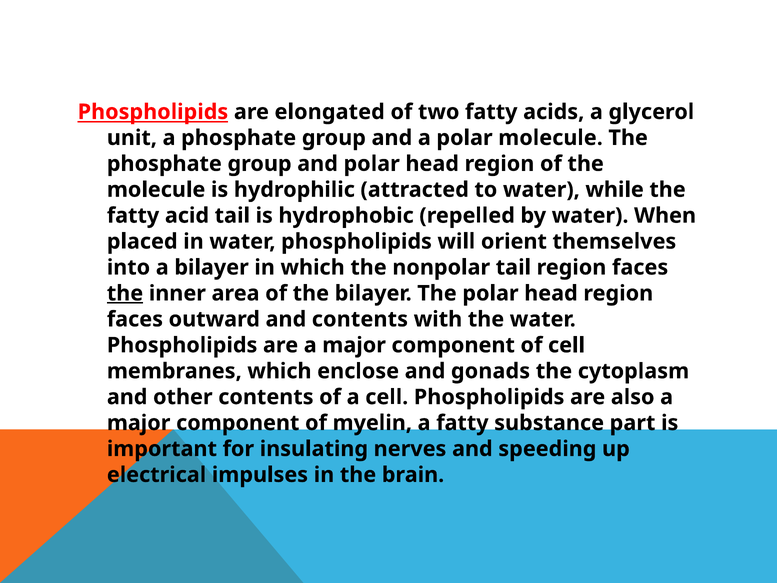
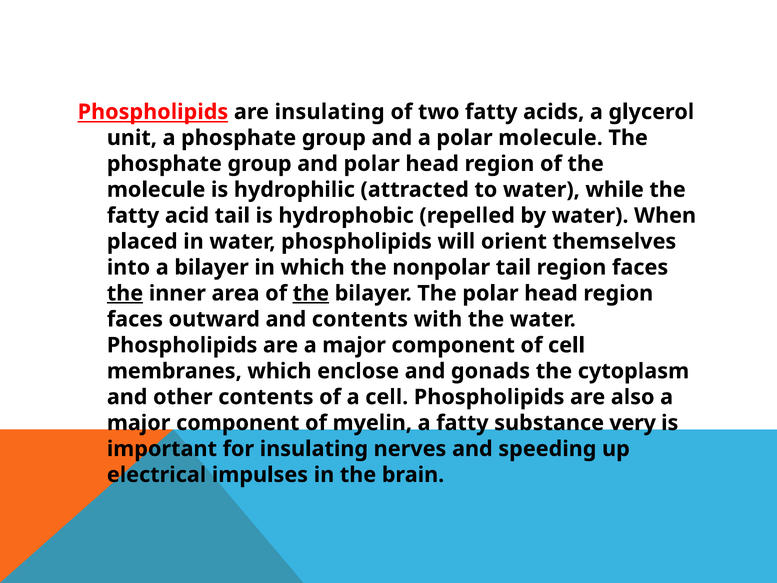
are elongated: elongated -> insulating
the at (311, 293) underline: none -> present
part: part -> very
